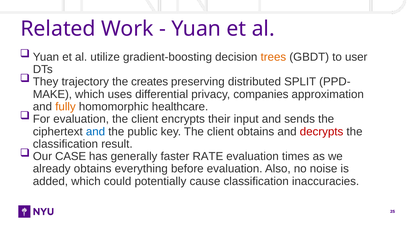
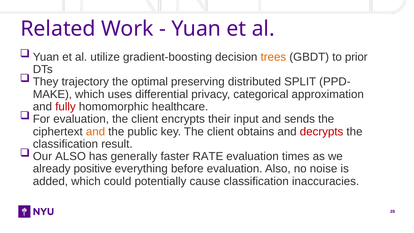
user: user -> prior
creates: creates -> optimal
companies: companies -> categorical
fully colour: orange -> red
and at (96, 131) colour: blue -> orange
Our CASE: CASE -> ALSO
already obtains: obtains -> positive
